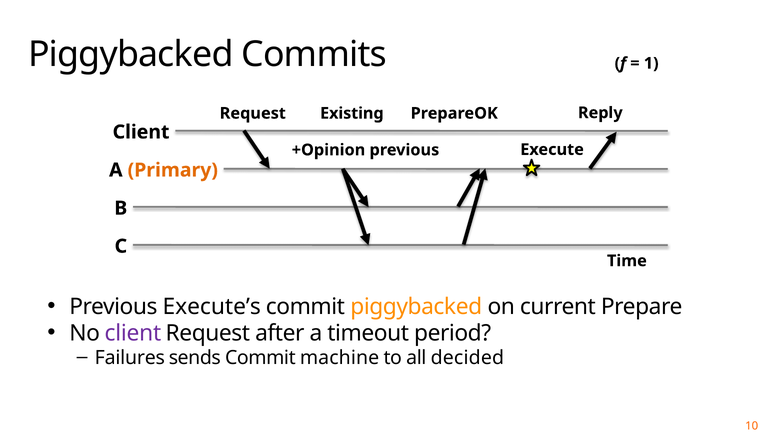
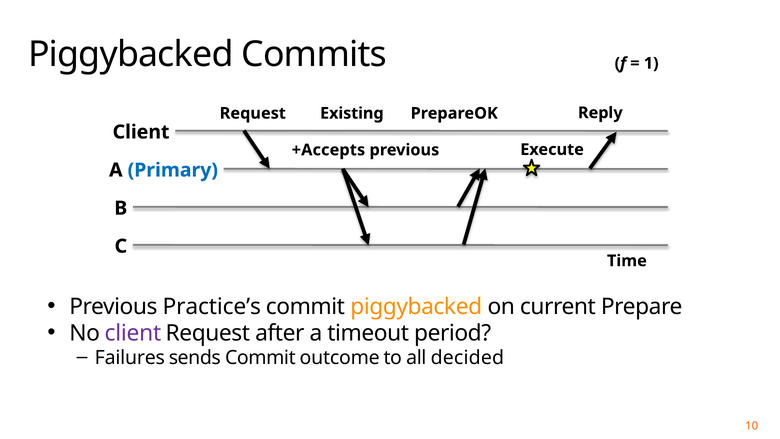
+Opinion: +Opinion -> +Accepts
Primary colour: orange -> blue
Execute’s: Execute’s -> Practice’s
machine: machine -> outcome
